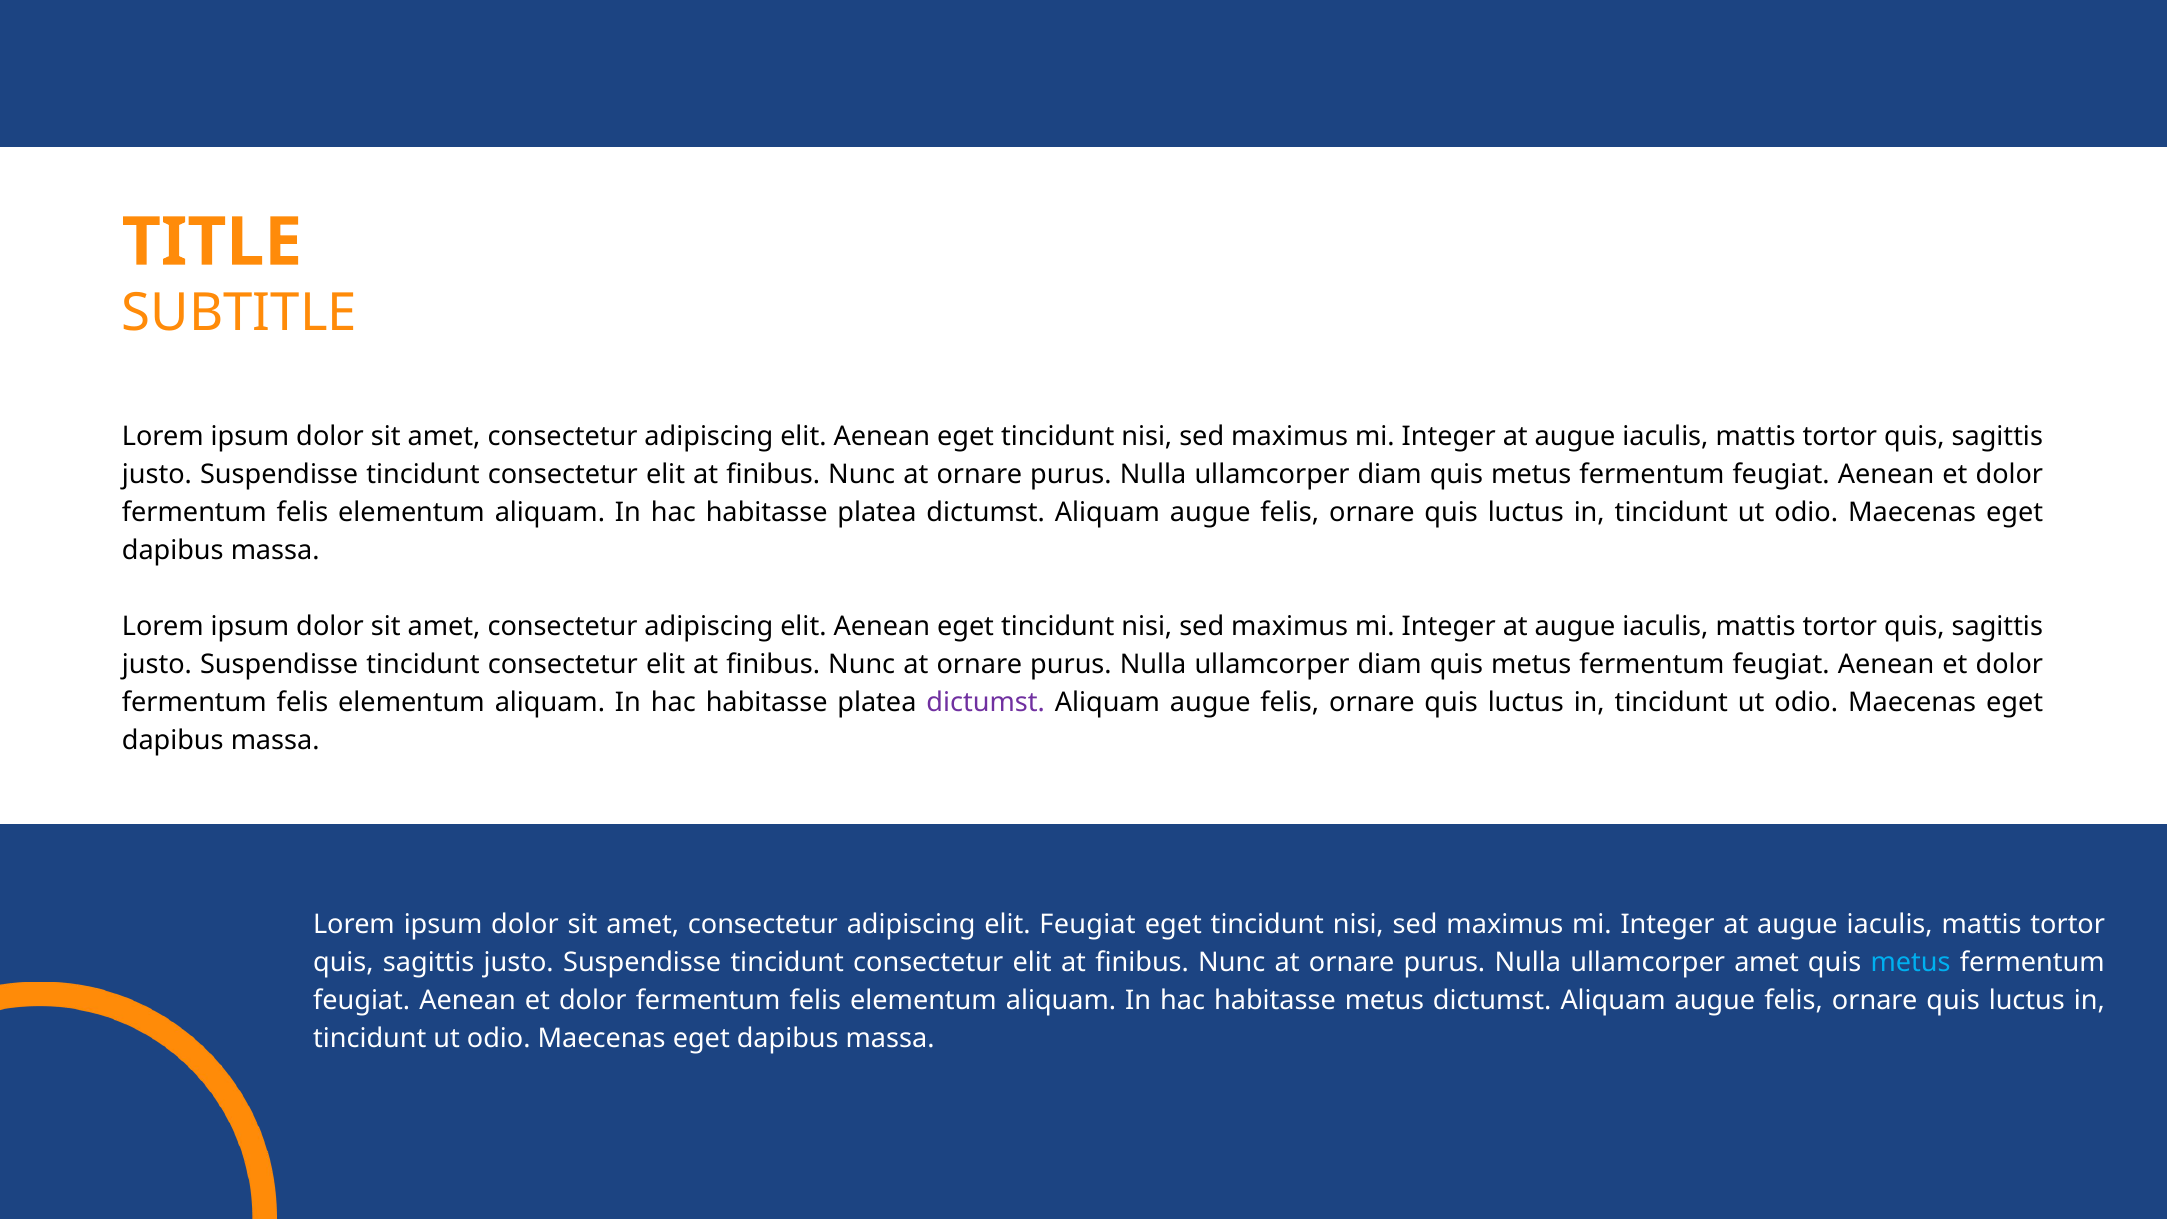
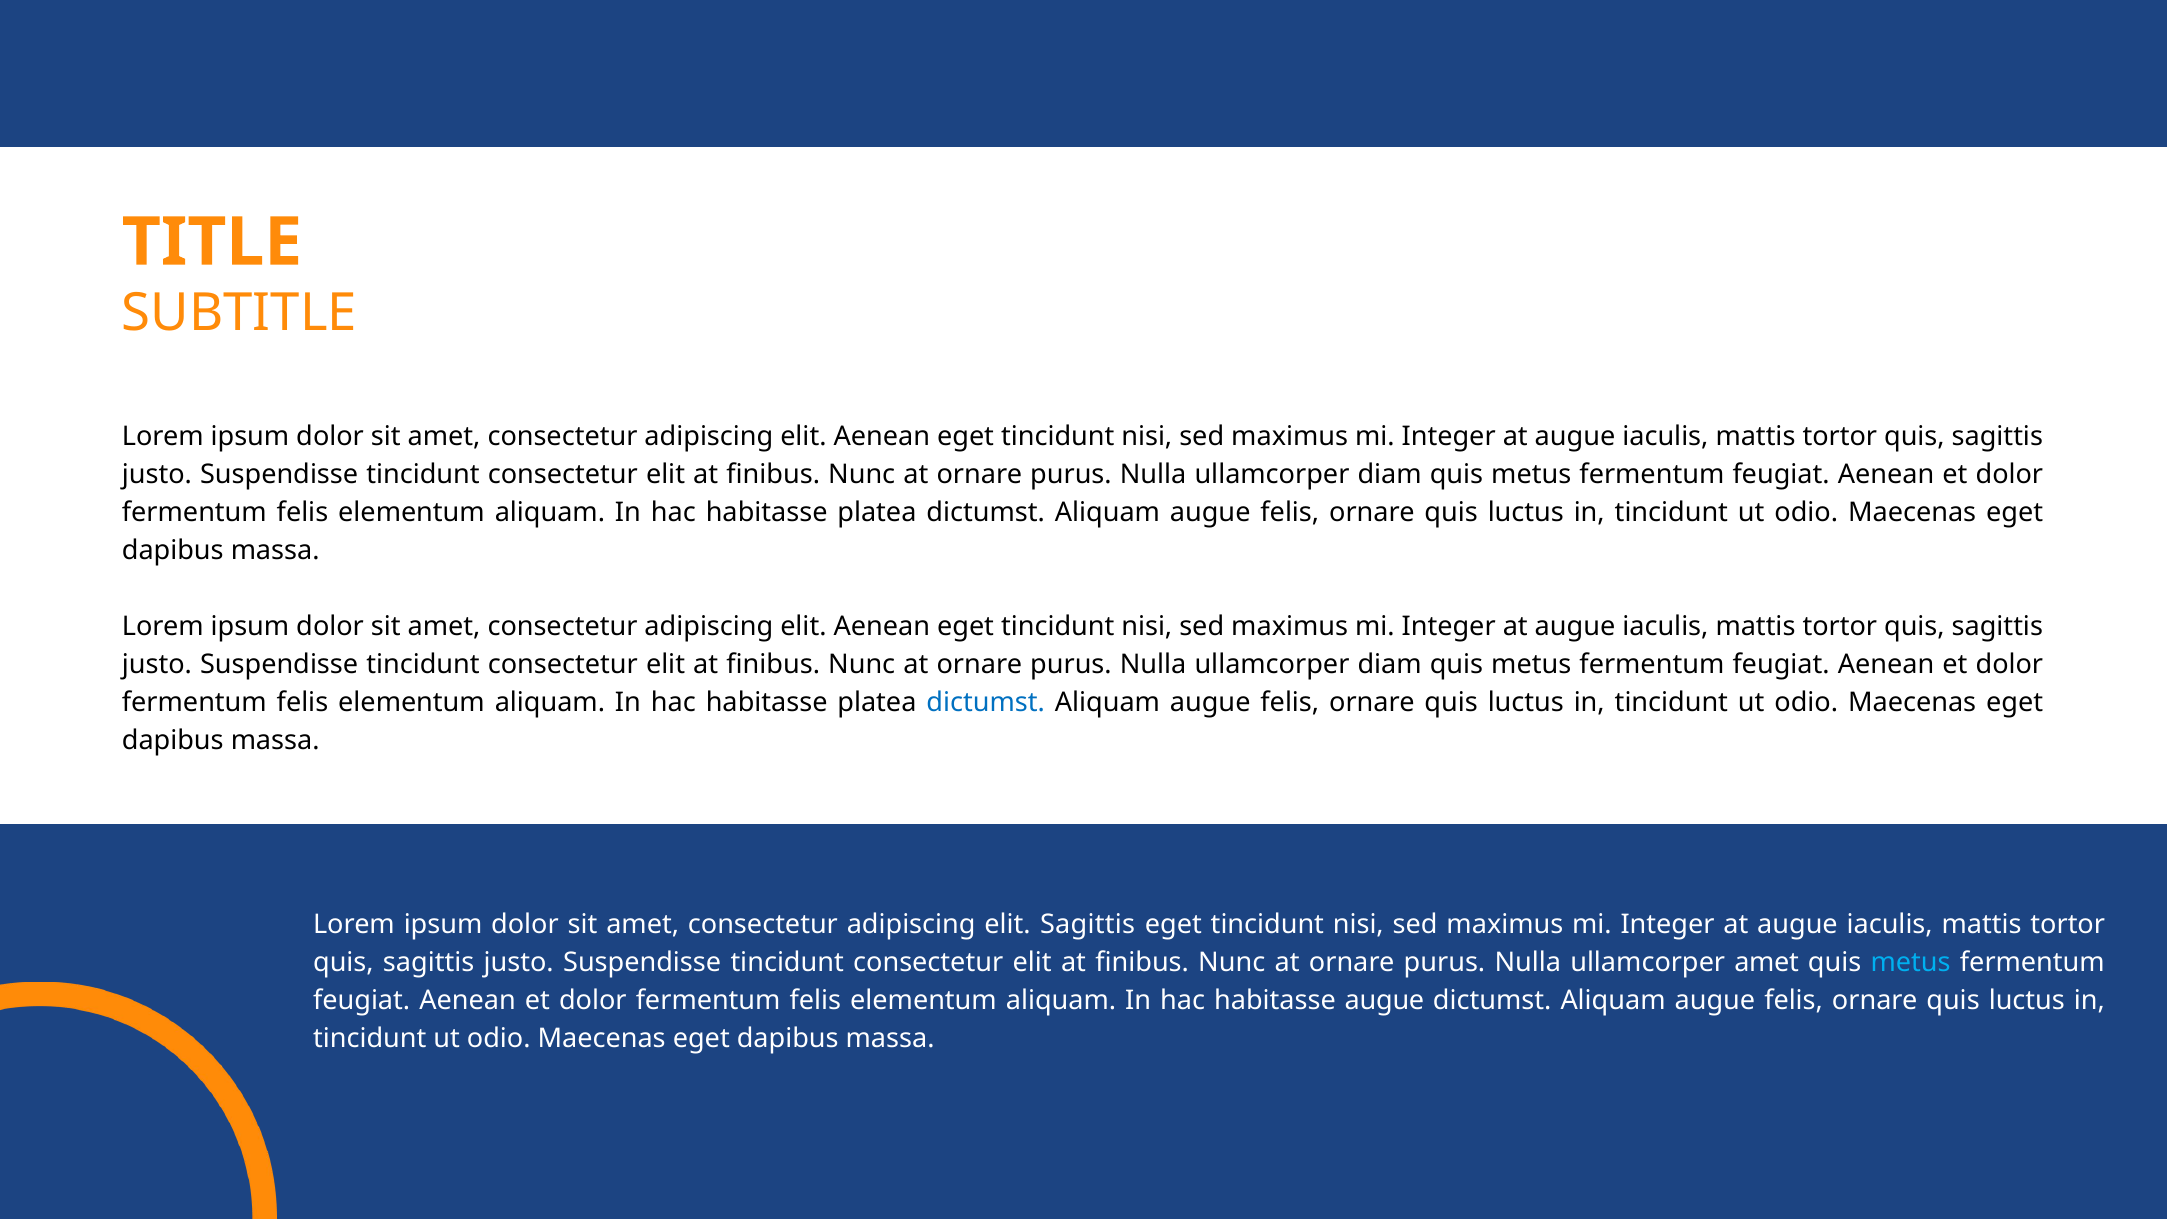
dictumst at (986, 702) colour: purple -> blue
elit Feugiat: Feugiat -> Sagittis
habitasse metus: metus -> augue
